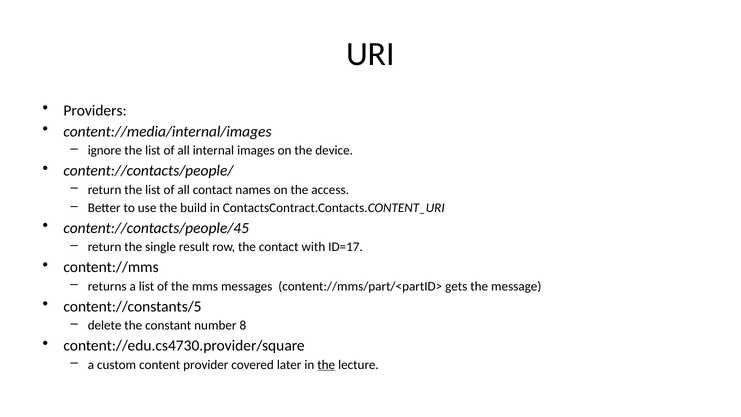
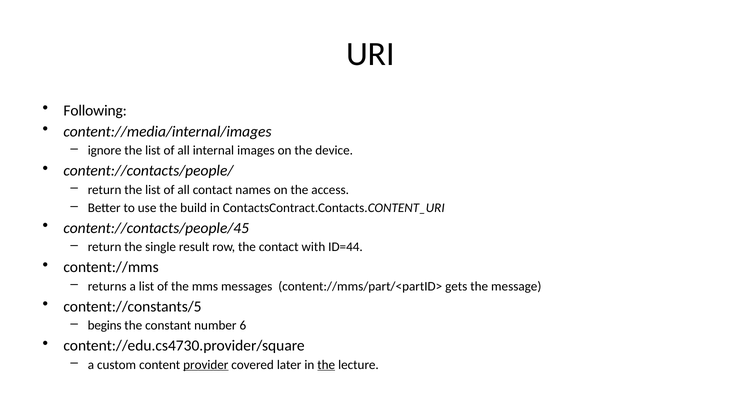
Providers: Providers -> Following
ID=17: ID=17 -> ID=44
delete: delete -> begins
8: 8 -> 6
provider underline: none -> present
